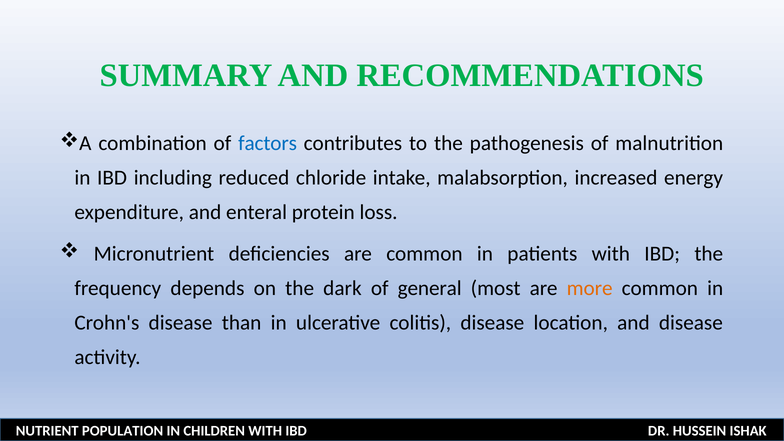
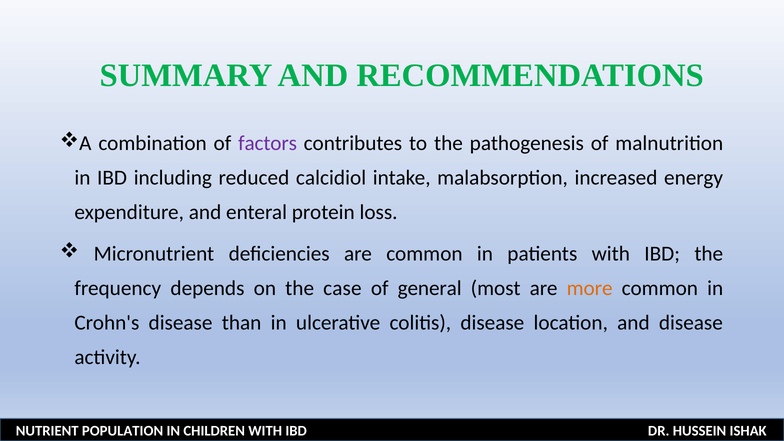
factors colour: blue -> purple
chloride: chloride -> calcidiol
dark: dark -> case
